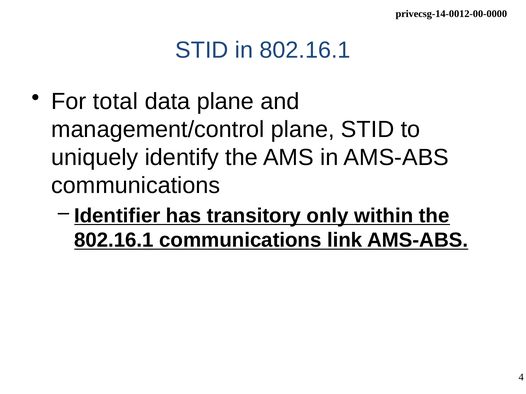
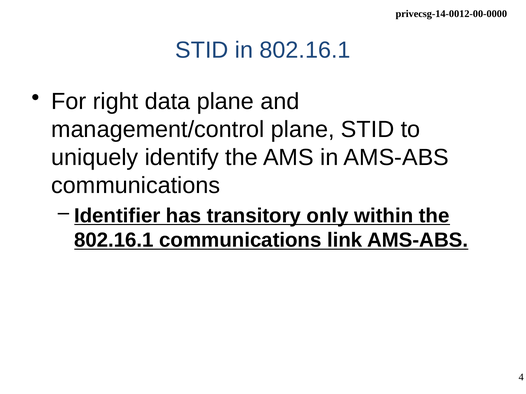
total: total -> right
